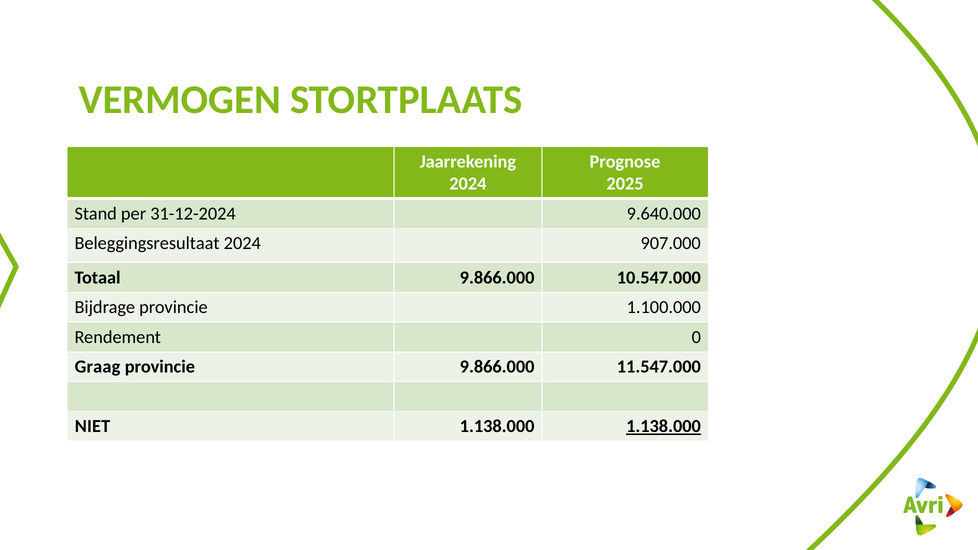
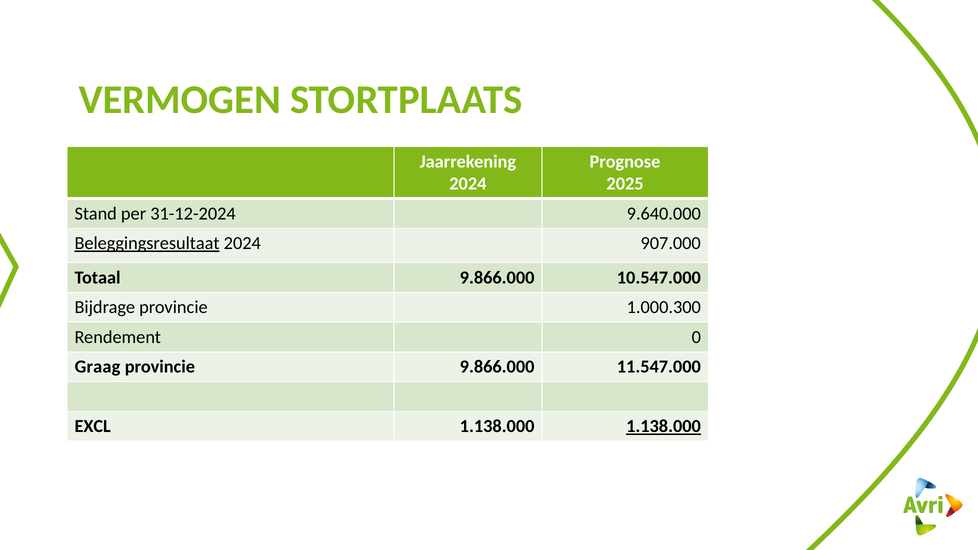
Beleggingsresultaat underline: none -> present
1.100.000: 1.100.000 -> 1.000.300
NIET: NIET -> EXCL
